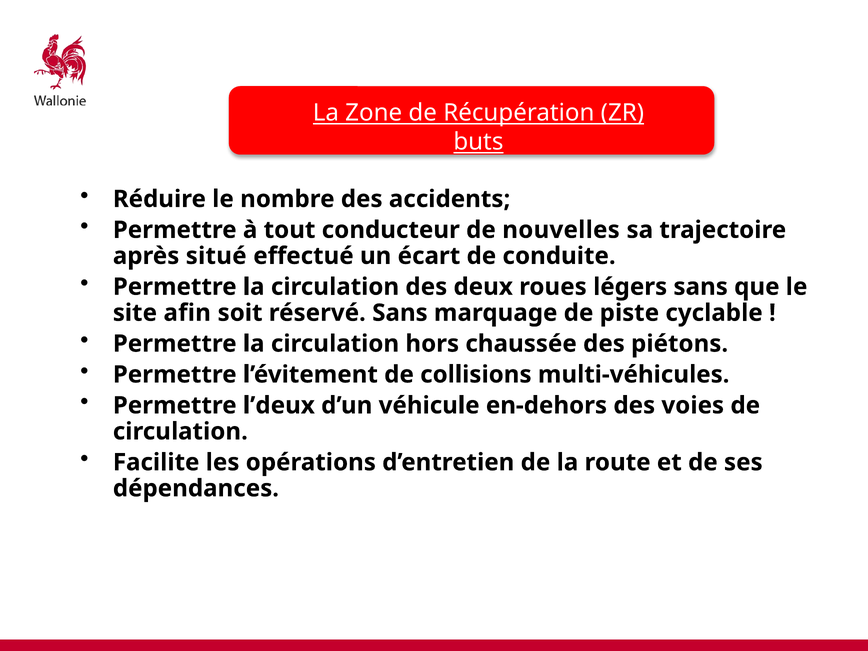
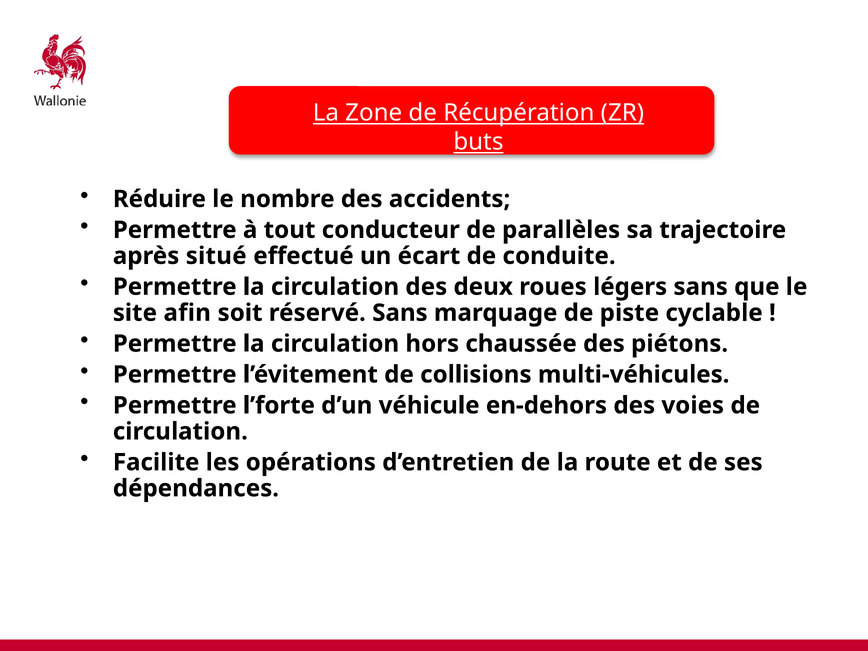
nouvelles: nouvelles -> parallèles
l’deux: l’deux -> l’forte
